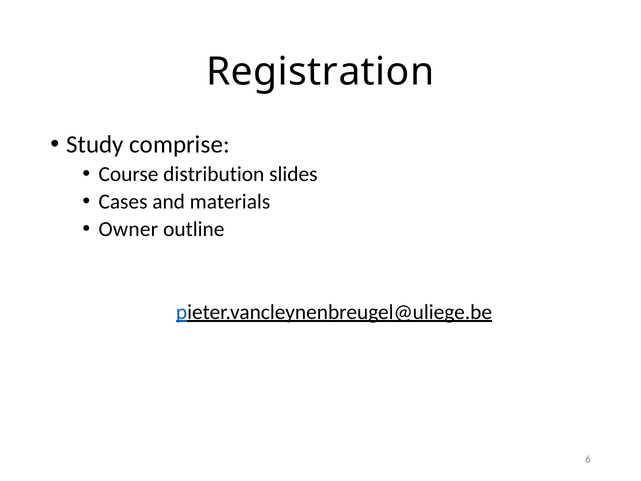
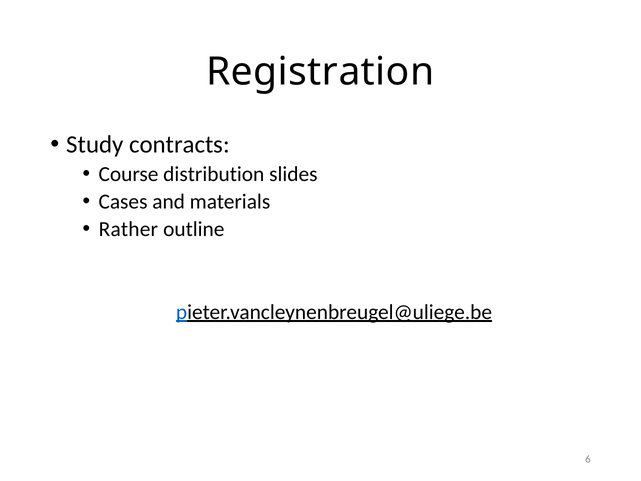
comprise: comprise -> contracts
Owner: Owner -> Rather
